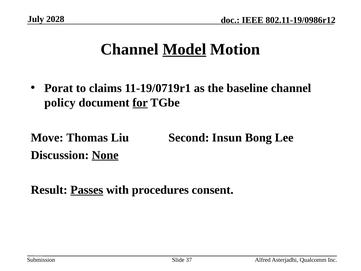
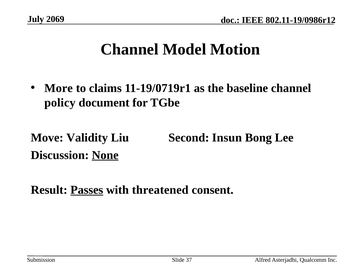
2028: 2028 -> 2069
Model underline: present -> none
Porat: Porat -> More
for underline: present -> none
Thomas: Thomas -> Validity
procedures: procedures -> threatened
